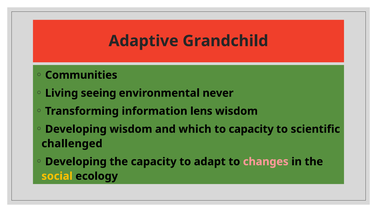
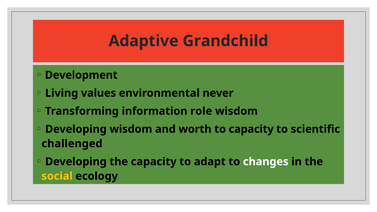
Communities: Communities -> Development
seeing: seeing -> values
lens: lens -> role
which: which -> worth
changes colour: pink -> white
